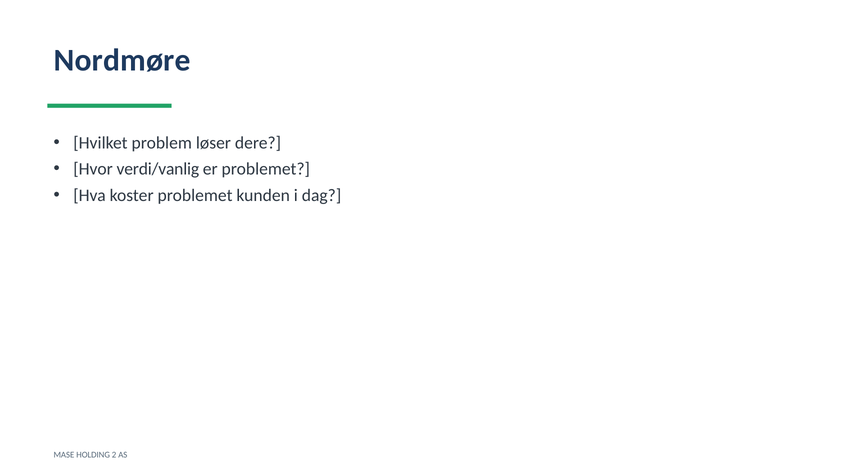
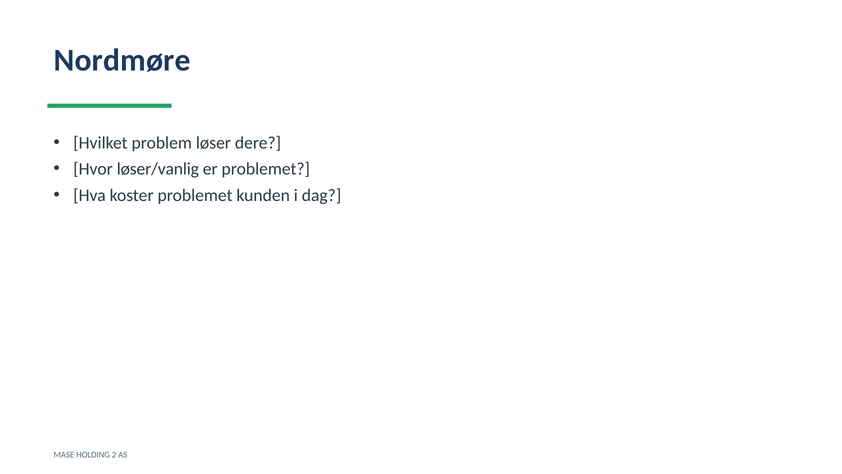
verdi/vanlig: verdi/vanlig -> løser/vanlig
